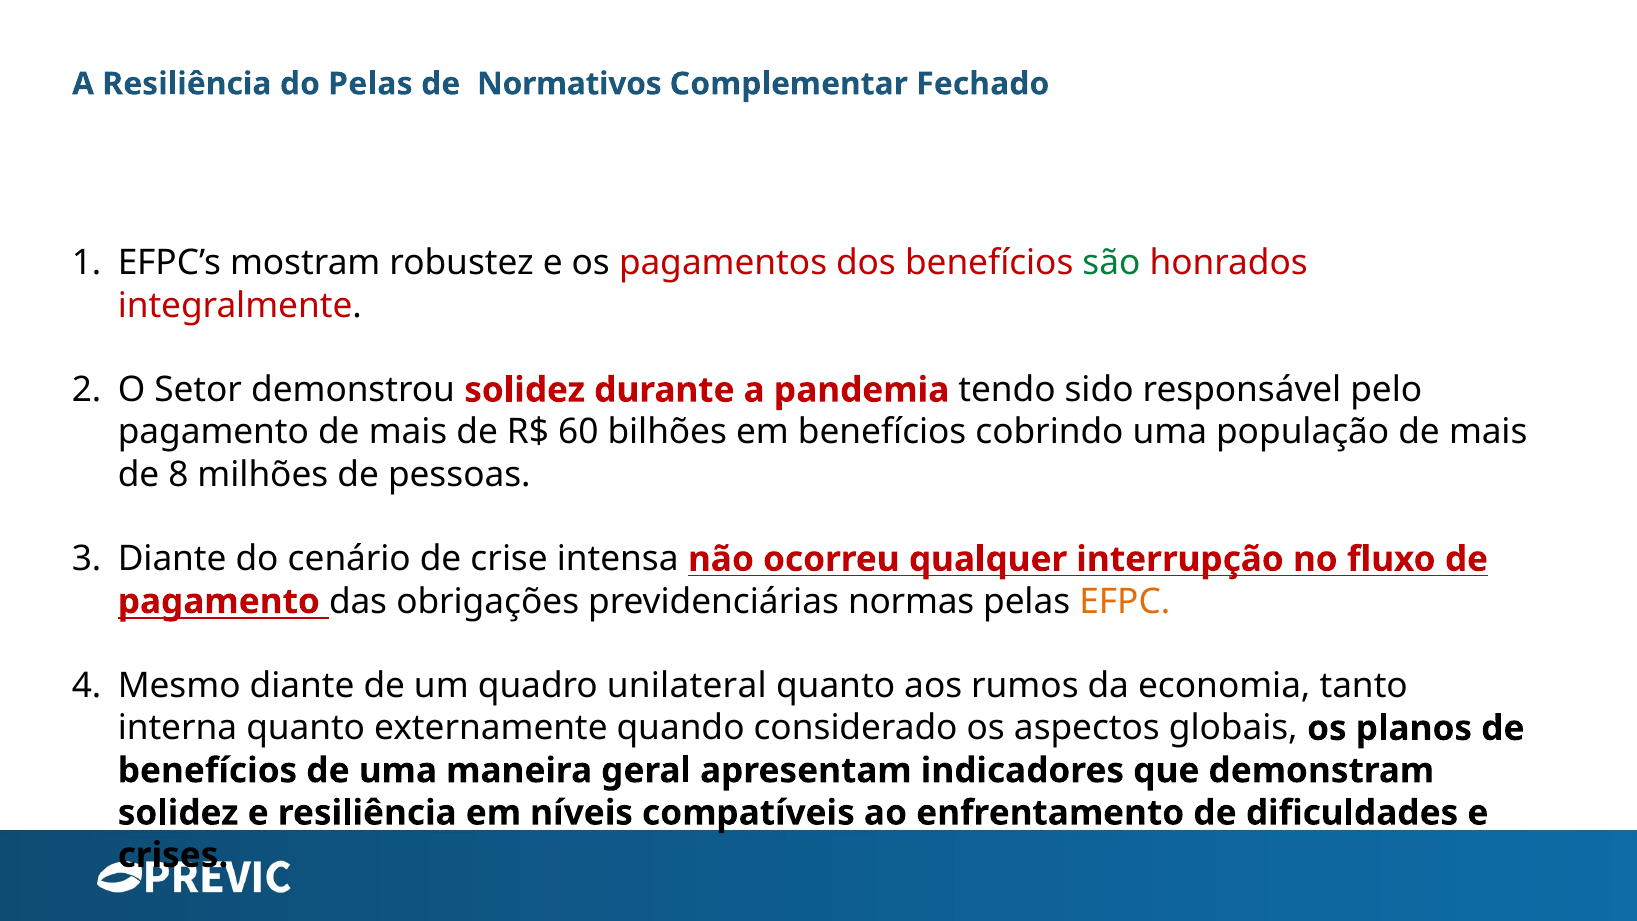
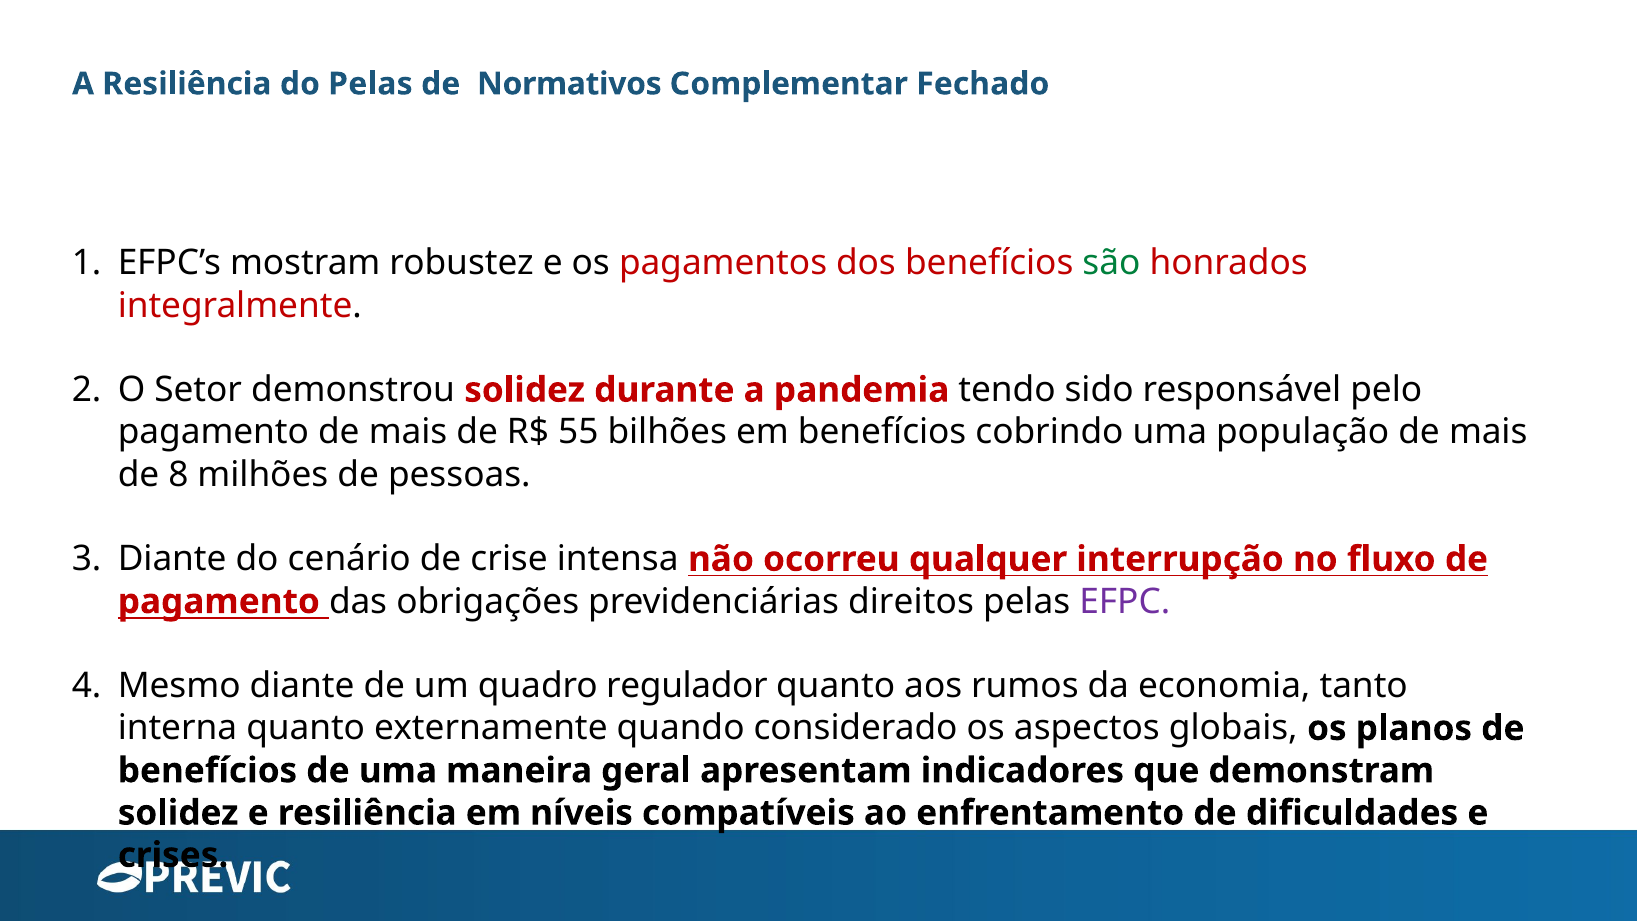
60: 60 -> 55
normas: normas -> direitos
EFPC colour: orange -> purple
unilateral: unilateral -> regulador
